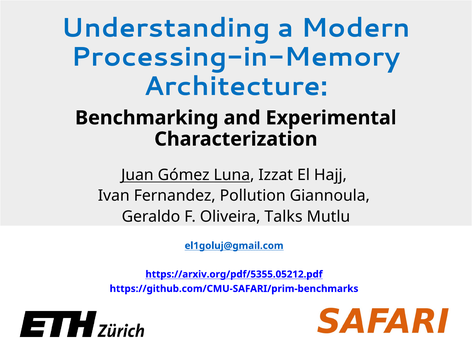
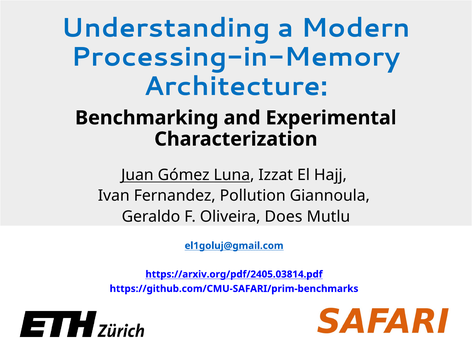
Talks: Talks -> Does
https://arxiv.org/pdf/5355.05212.pdf: https://arxiv.org/pdf/5355.05212.pdf -> https://arxiv.org/pdf/2405.03814.pdf
